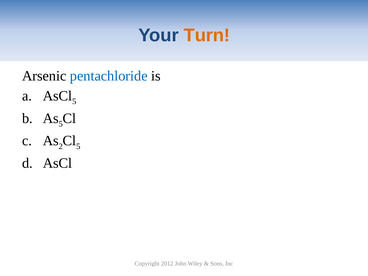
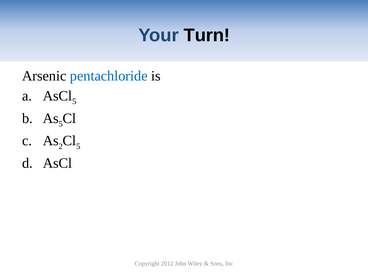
Turn colour: orange -> black
